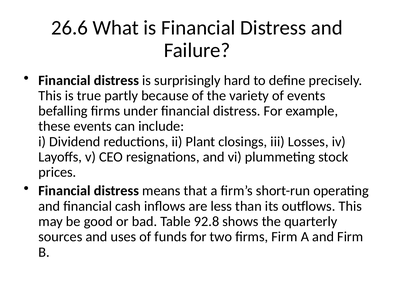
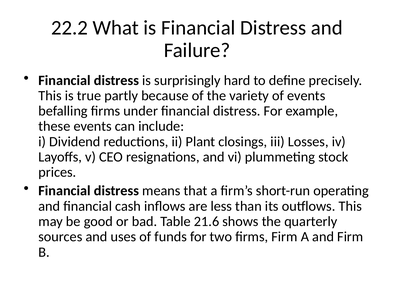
26.6: 26.6 -> 22.2
92.8: 92.8 -> 21.6
